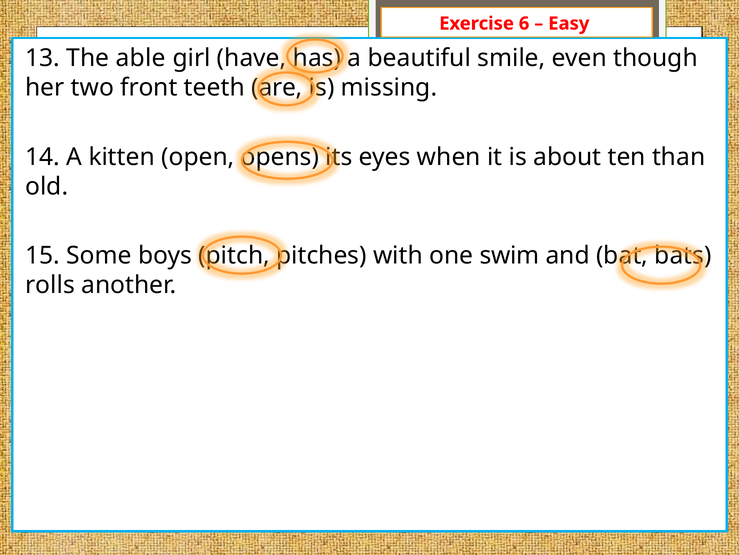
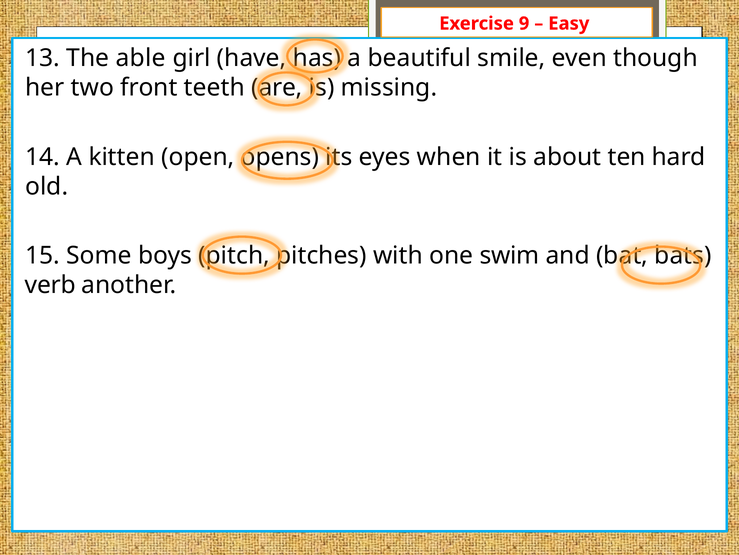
6: 6 -> 9
than: than -> hard
rolls: rolls -> verb
